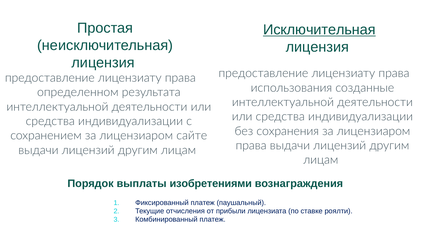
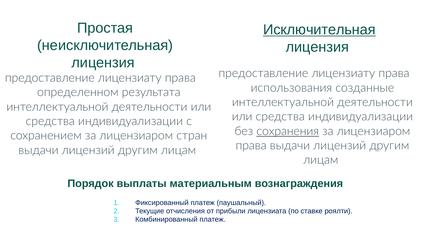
сохранения underline: none -> present
сайте: сайте -> стран
изобретениями: изобретениями -> материальным
